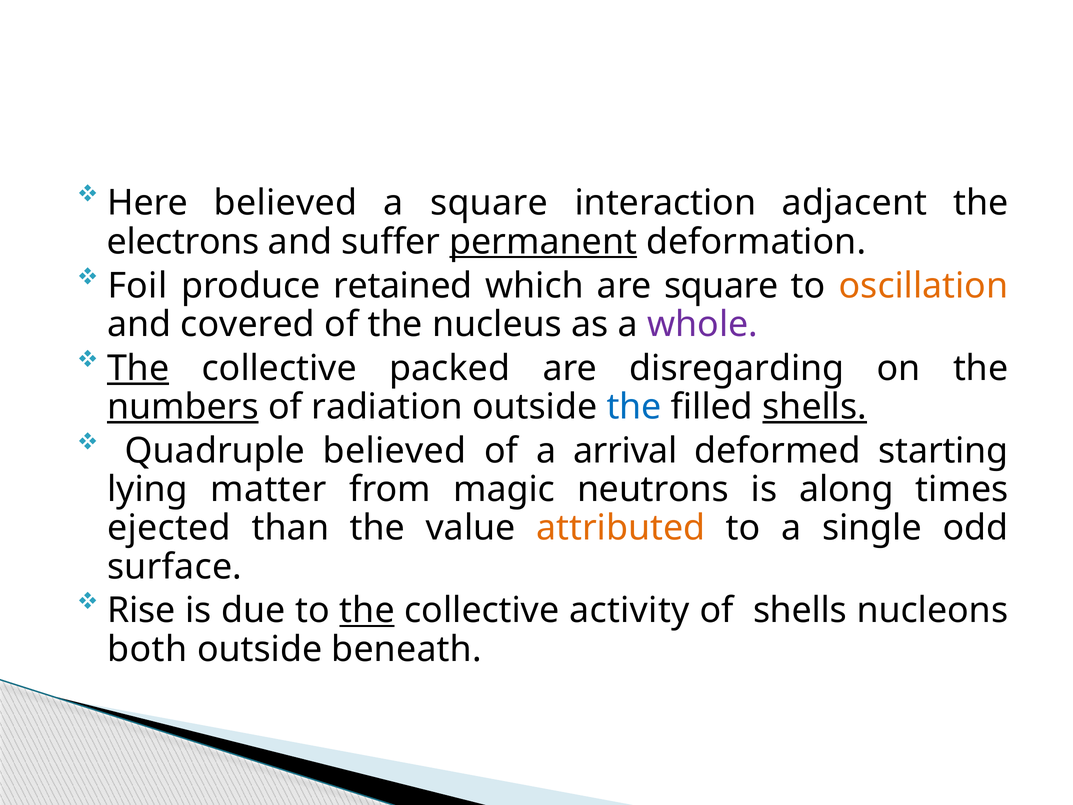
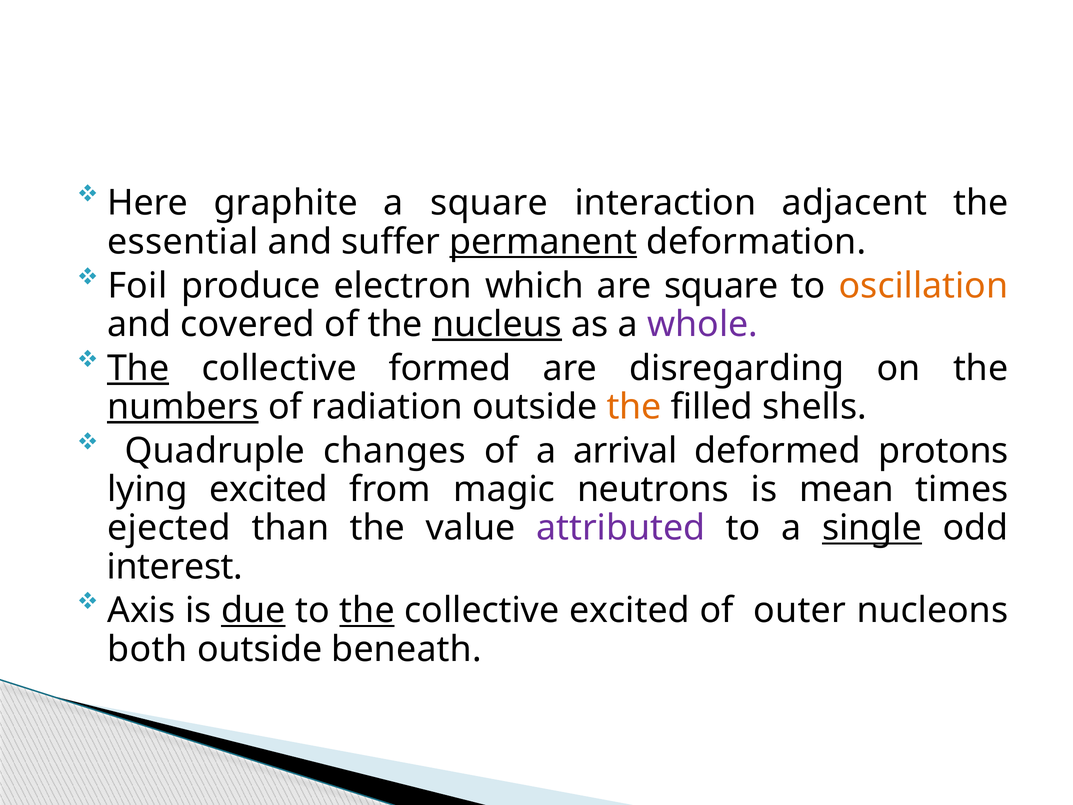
Here believed: believed -> graphite
electrons: electrons -> essential
retained: retained -> electron
nucleus underline: none -> present
packed: packed -> formed
the at (634, 407) colour: blue -> orange
shells at (815, 407) underline: present -> none
Quadruple believed: believed -> changes
starting: starting -> protons
lying matter: matter -> excited
along: along -> mean
attributed colour: orange -> purple
single underline: none -> present
surface: surface -> interest
Rise: Rise -> Axis
due underline: none -> present
collective activity: activity -> excited
of shells: shells -> outer
